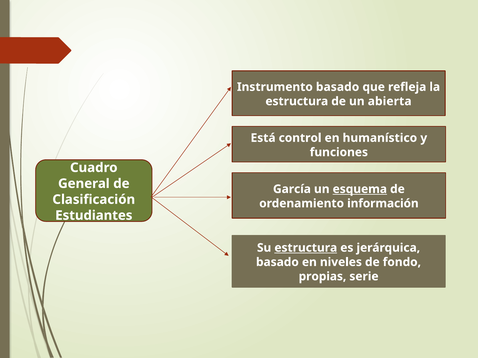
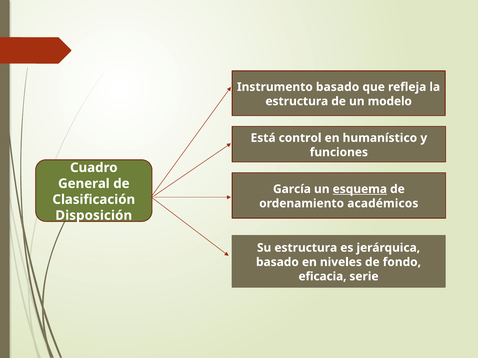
abierta: abierta -> modelo
información: información -> académicos
Estudiantes: Estudiantes -> Disposición
estructura at (306, 248) underline: present -> none
propias: propias -> eficacia
